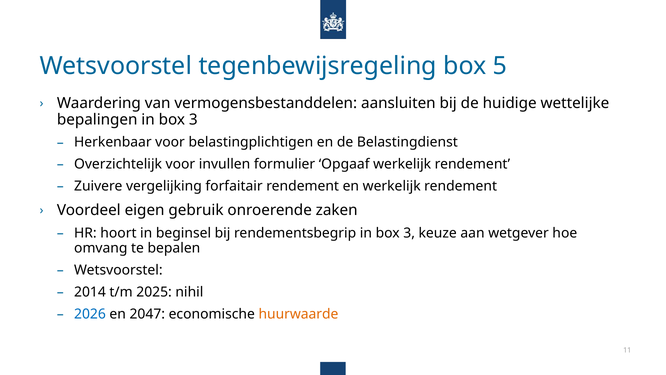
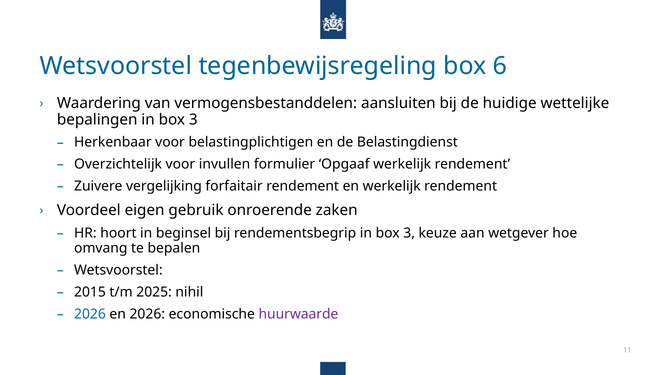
5: 5 -> 6
2014: 2014 -> 2015
en 2047: 2047 -> 2026
huurwaarde colour: orange -> purple
